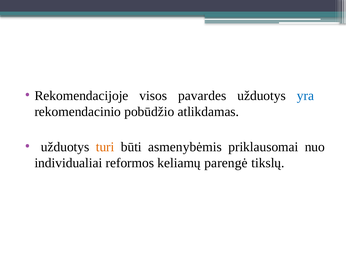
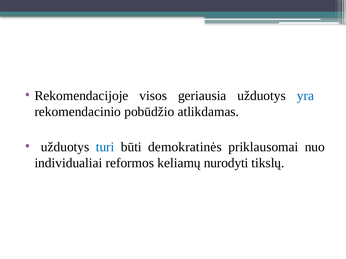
pavardes: pavardes -> geriausia
turi colour: orange -> blue
asmenybėmis: asmenybėmis -> demokratinės
parengė: parengė -> nurodyti
